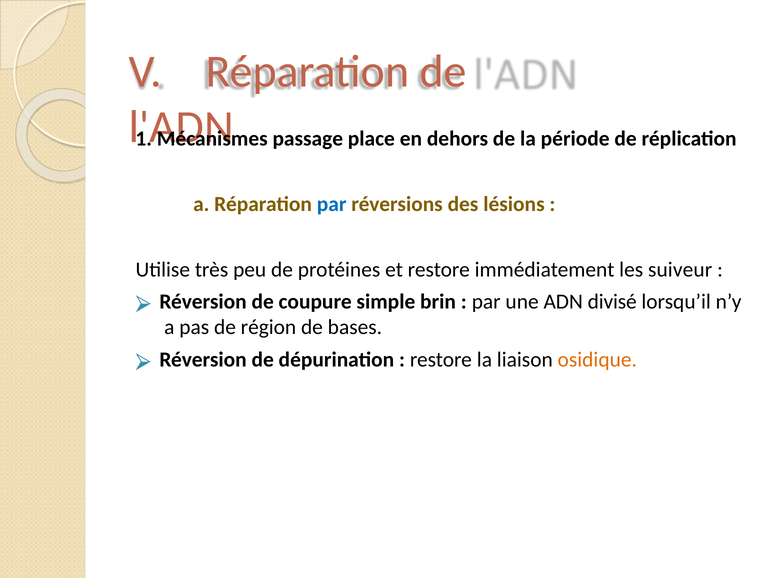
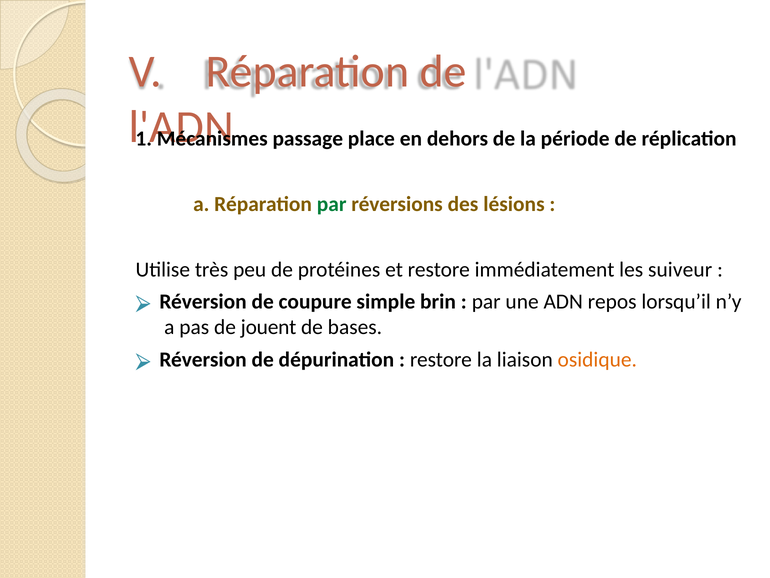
par at (332, 204) colour: blue -> green
divisé: divisé -> repos
région: région -> jouent
